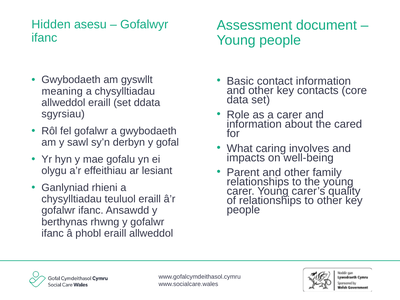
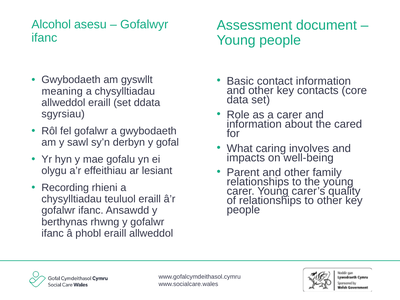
Hidden: Hidden -> Alcohol
Ganlyniad: Ganlyniad -> Recording
